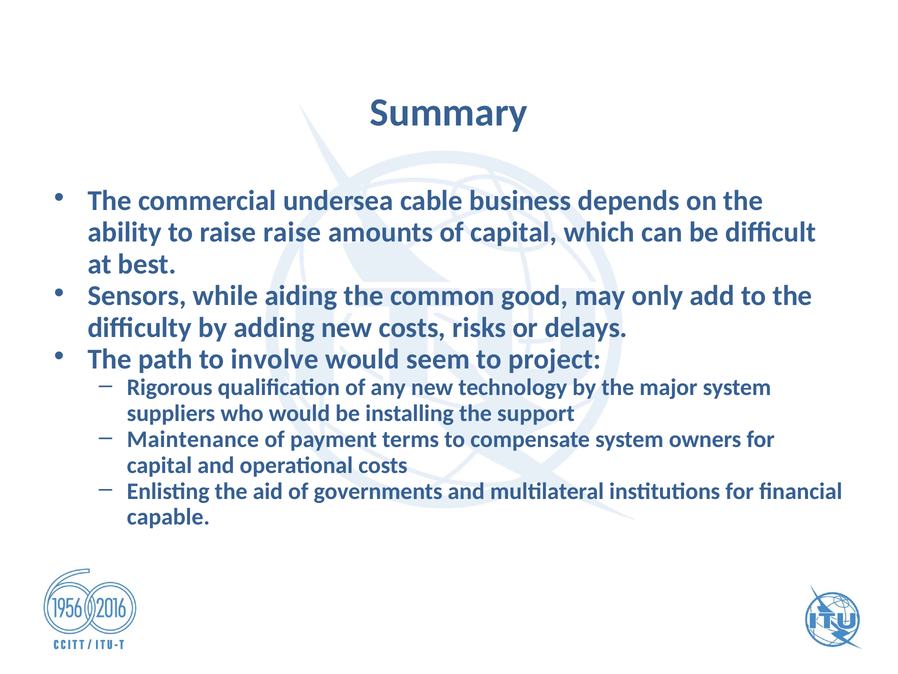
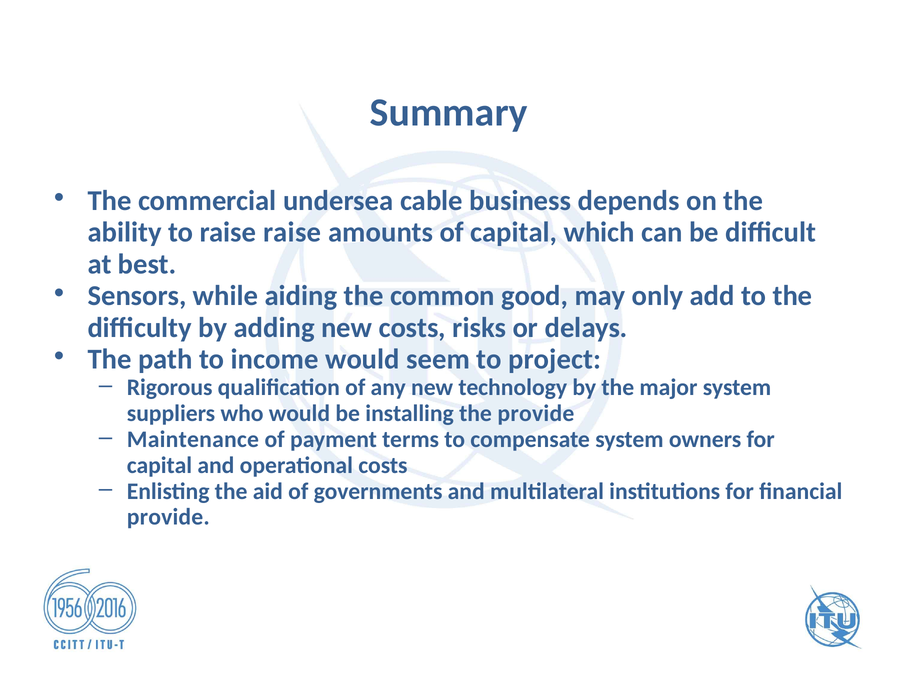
involve: involve -> income
the support: support -> provide
capable at (168, 517): capable -> provide
